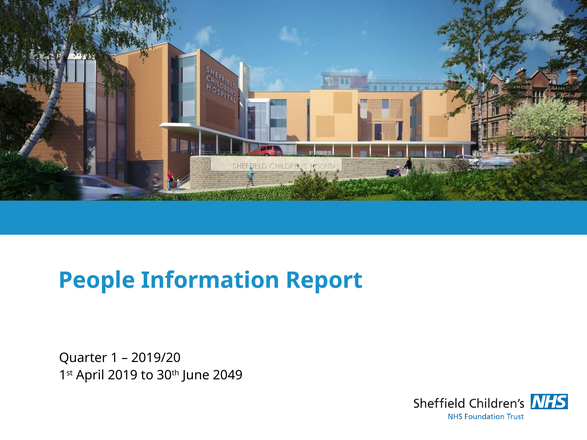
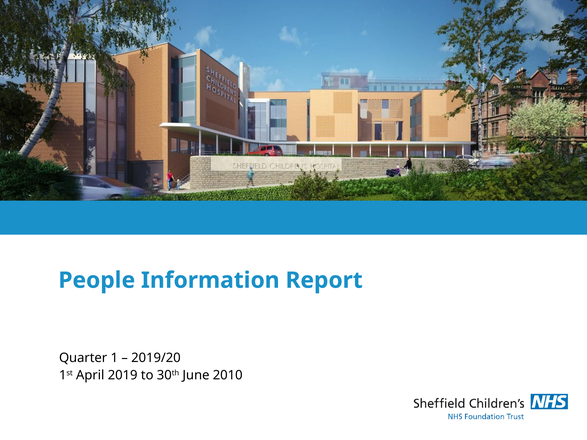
2049: 2049 -> 2010
